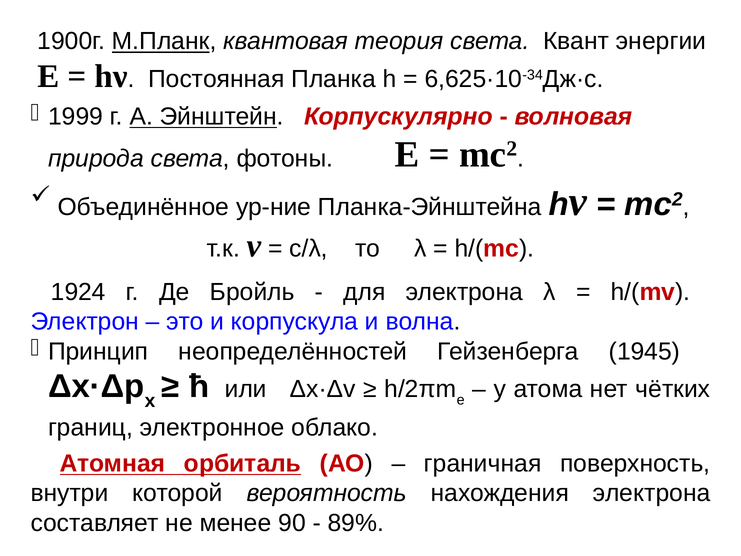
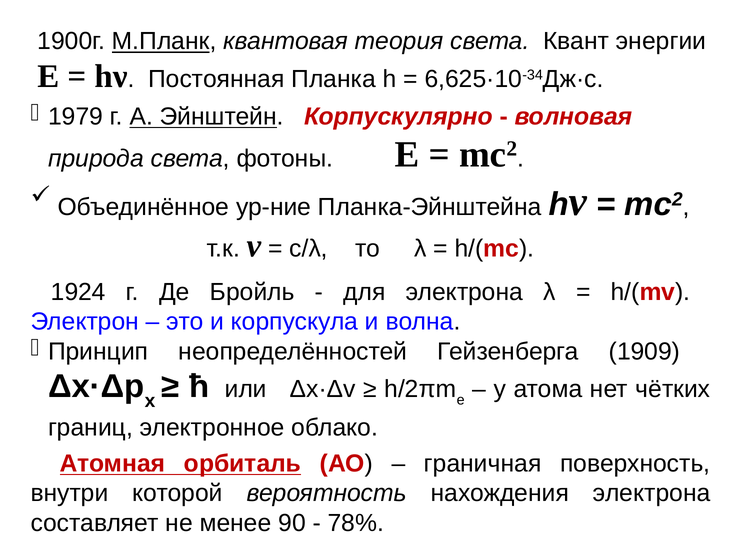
1999: 1999 -> 1979
1945: 1945 -> 1909
89%: 89% -> 78%
